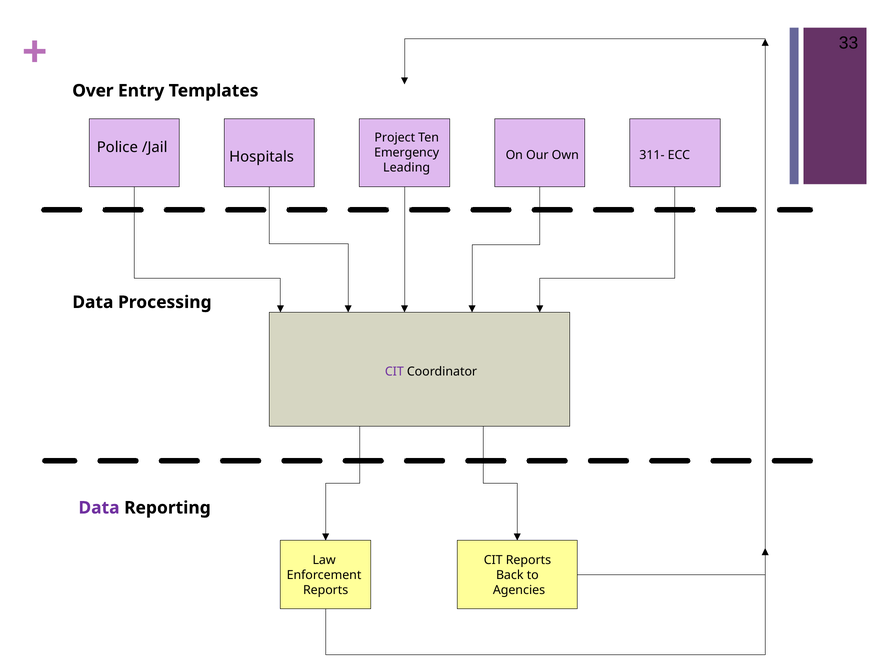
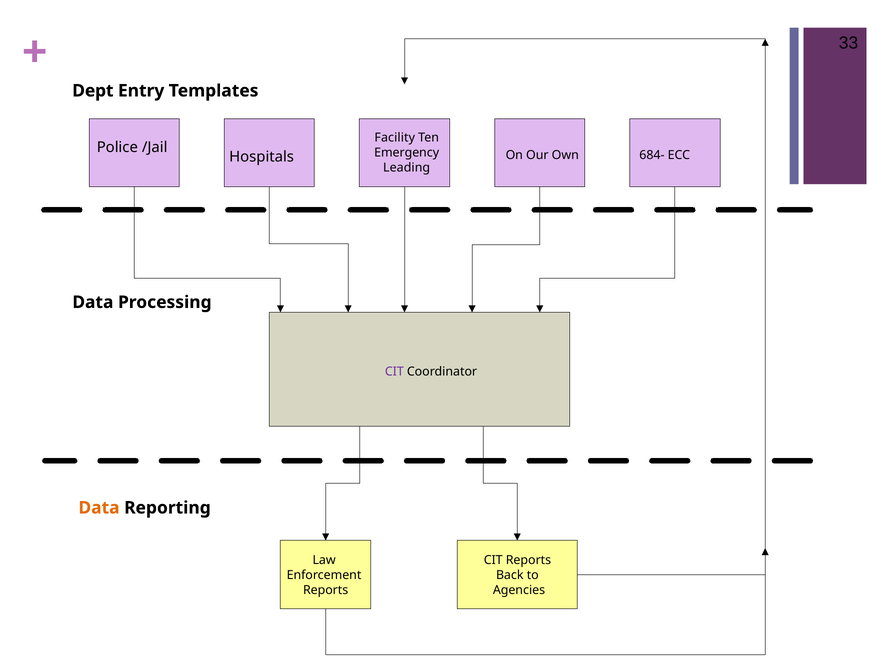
Over: Over -> Dept
Project: Project -> Facility
311-: 311- -> 684-
Data at (99, 508) colour: purple -> orange
